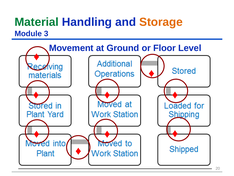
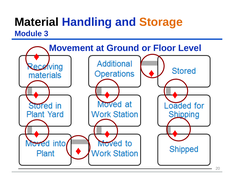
Material colour: green -> black
